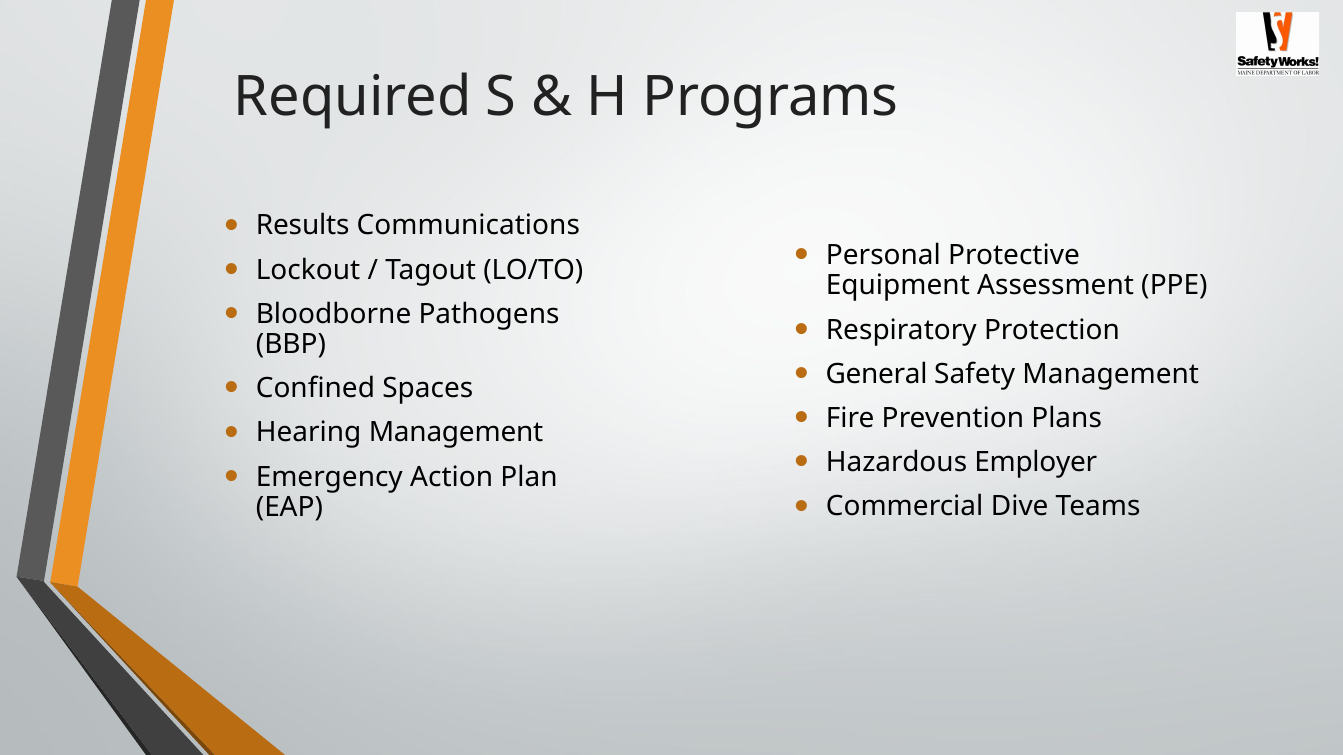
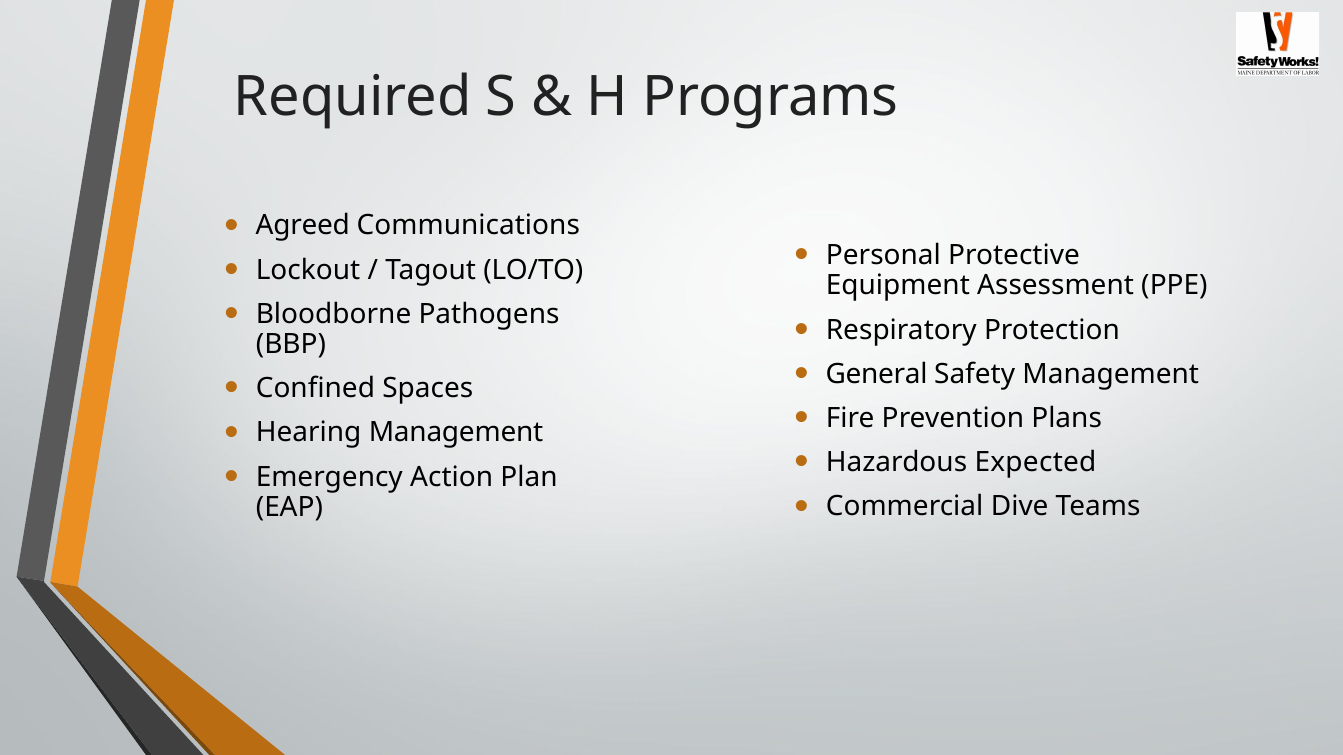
Results: Results -> Agreed
Employer: Employer -> Expected
